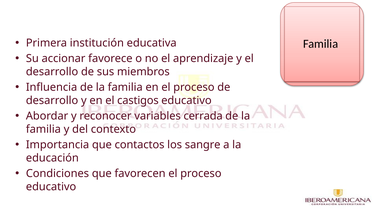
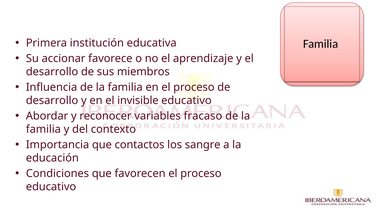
castigos: castigos -> invisible
cerrada: cerrada -> fracaso
